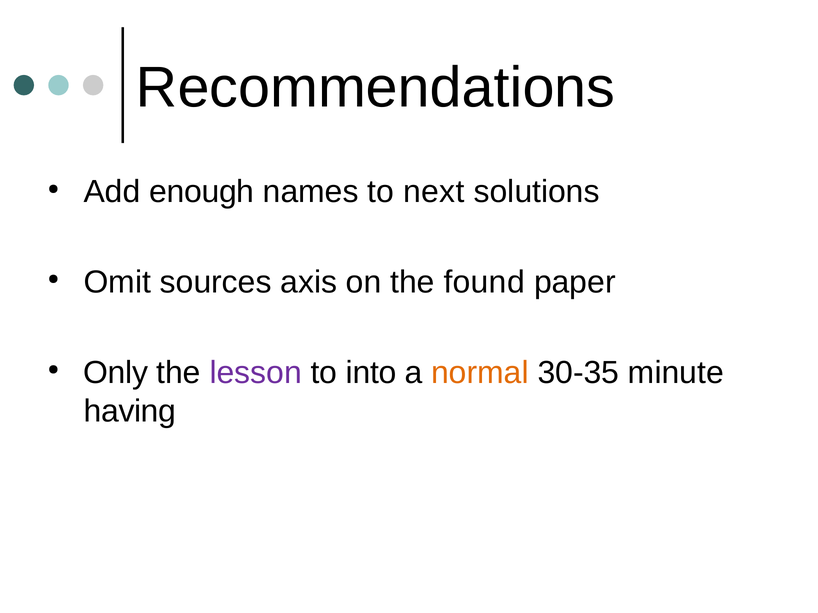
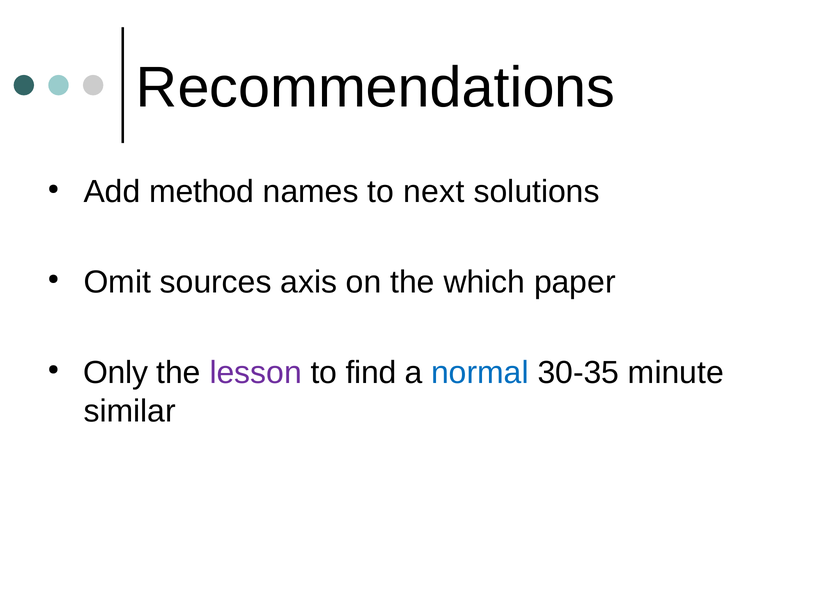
enough: enough -> method
found: found -> which
into: into -> find
normal colour: orange -> blue
having: having -> similar
